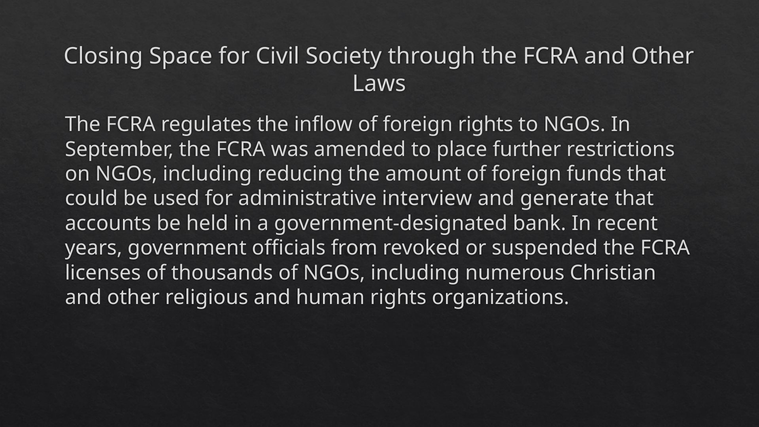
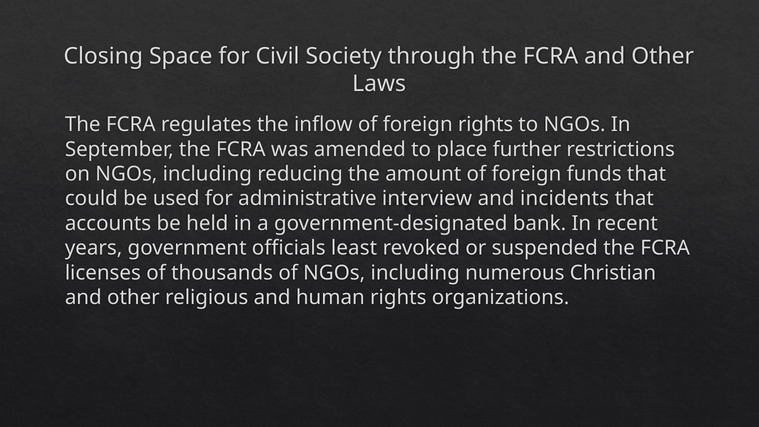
generate: generate -> incidents
from: from -> least
